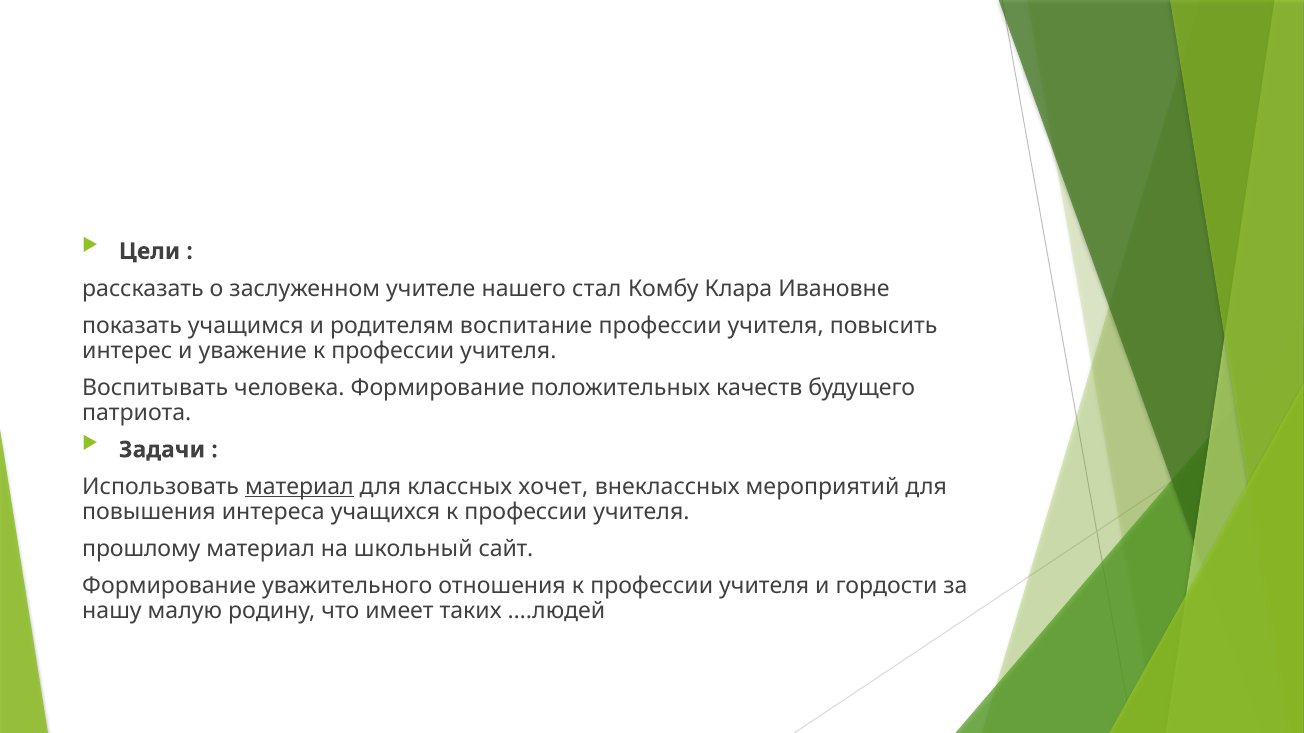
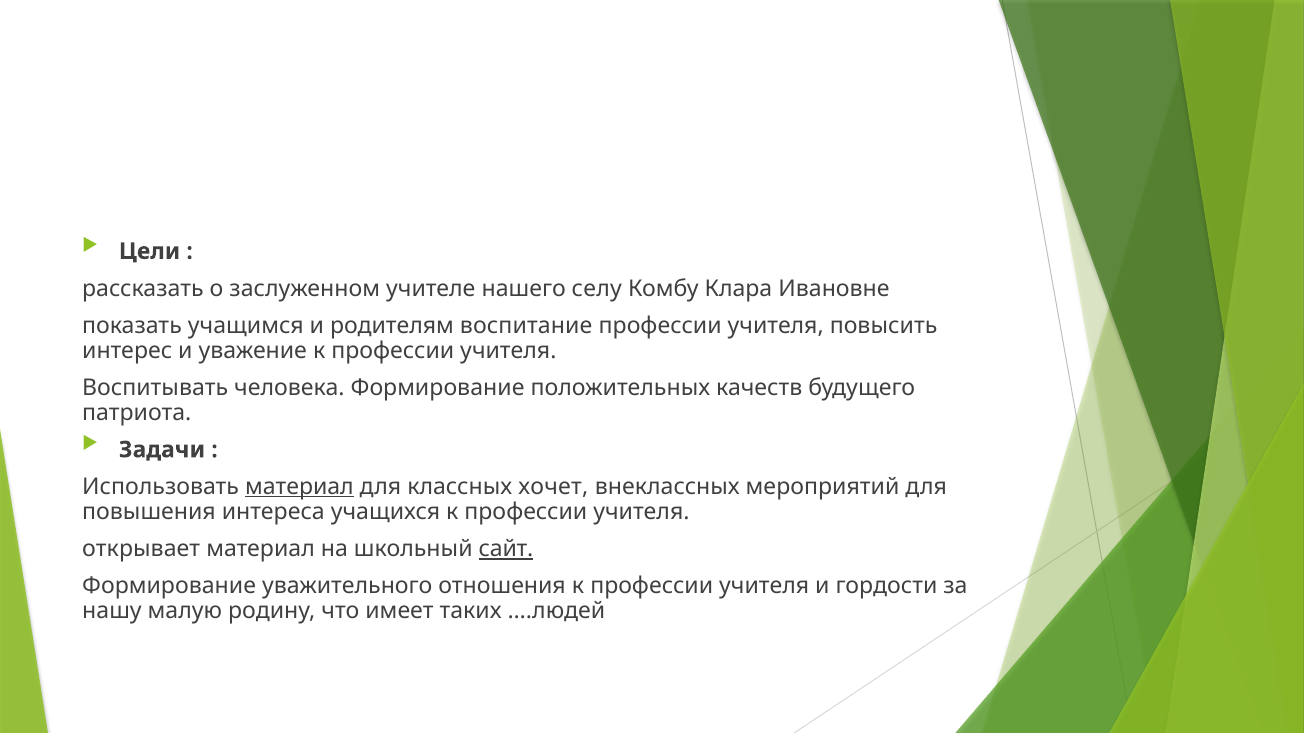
стал: стал -> селу
прошлому: прошлому -> открывает
сайт underline: none -> present
